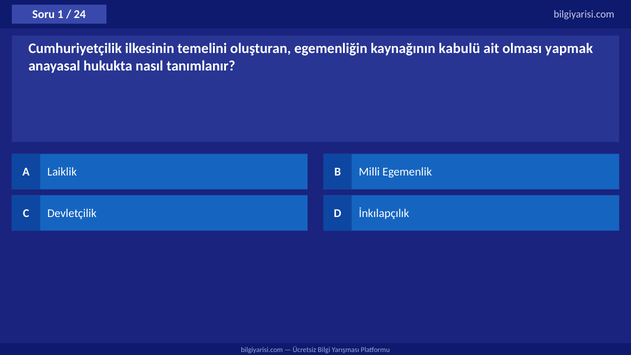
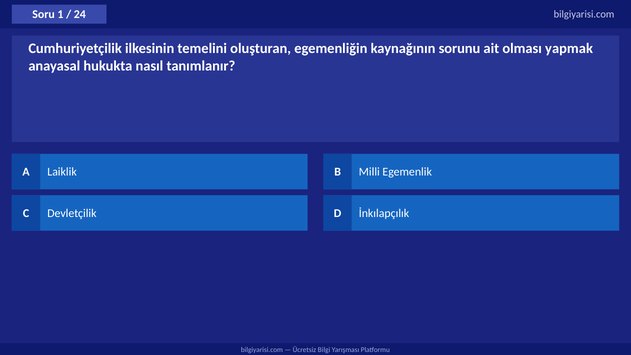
kabulü: kabulü -> sorunu
